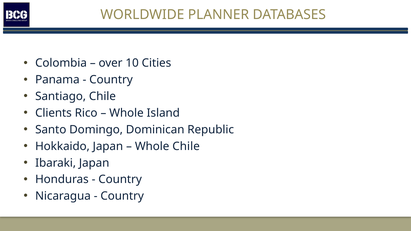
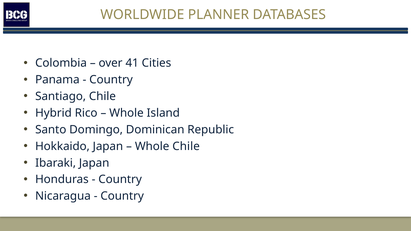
10: 10 -> 41
Clients: Clients -> Hybrid
